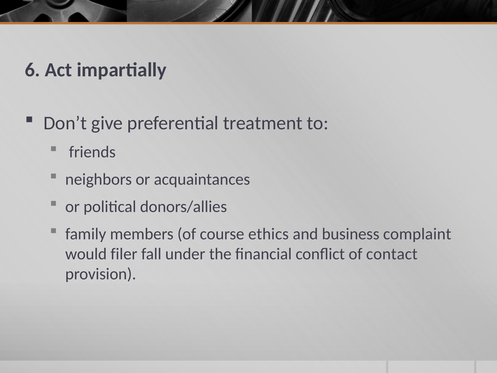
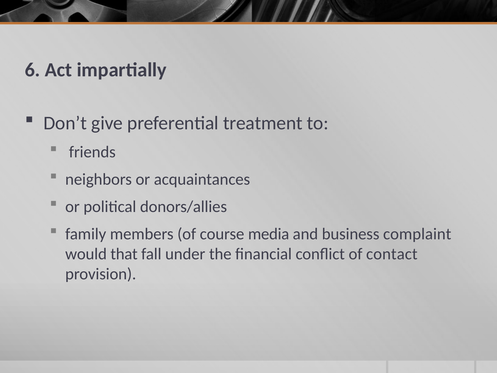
ethics: ethics -> media
filer: filer -> that
